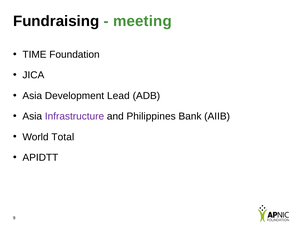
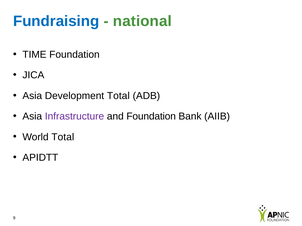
Fundraising colour: black -> blue
meeting: meeting -> national
Development Lead: Lead -> Total
and Philippines: Philippines -> Foundation
